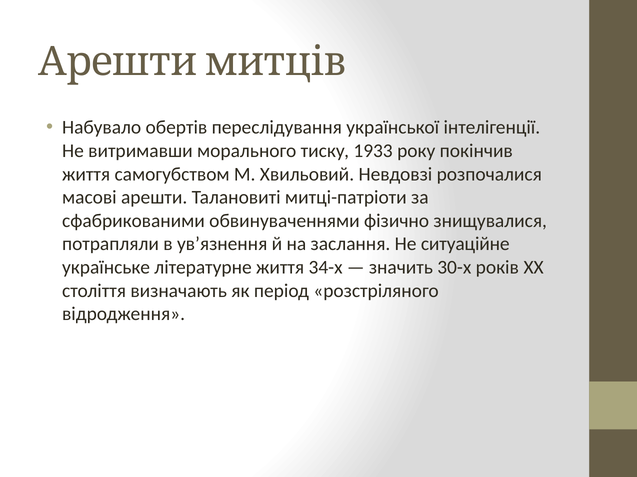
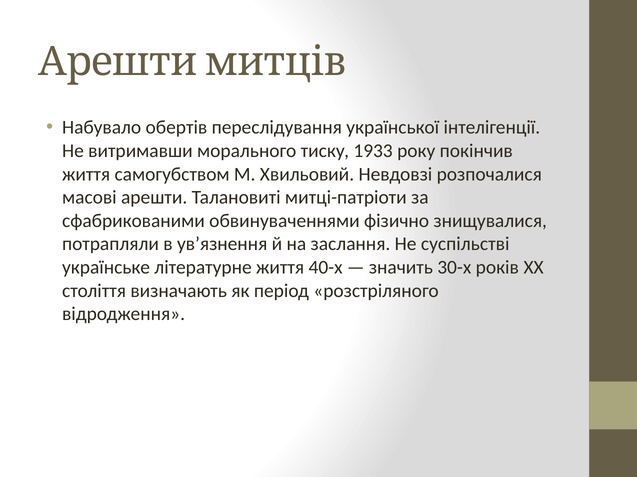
ситуаційне: ситуаційне -> суспільстві
34-х: 34-х -> 40-х
